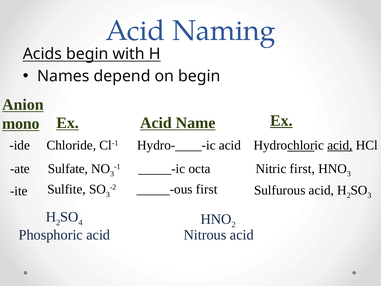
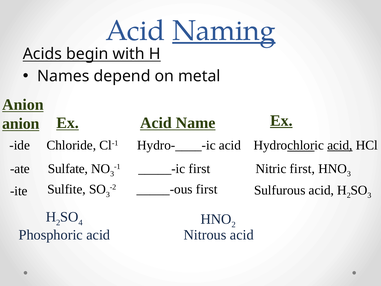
Naming underline: none -> present
on begin: begin -> metal
mono at (21, 124): mono -> anion
_____-ic octa: octa -> first
